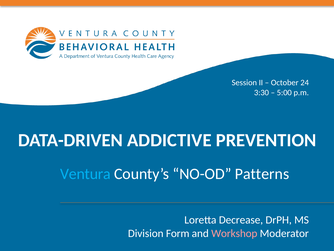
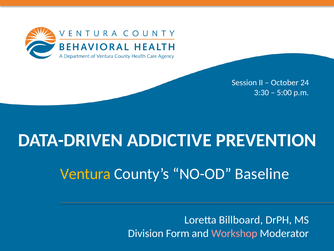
Ventura colour: light blue -> yellow
Patterns: Patterns -> Baseline
Decrease: Decrease -> Billboard
